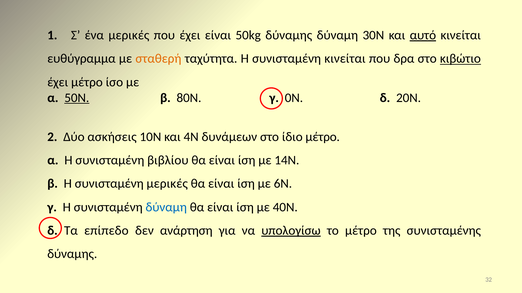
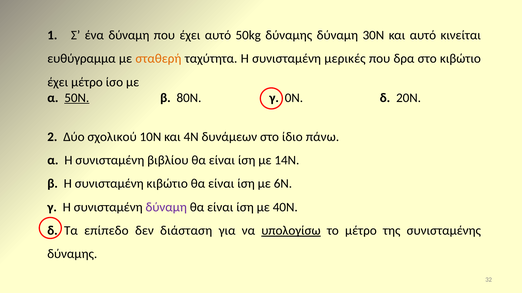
ένα μερικές: μερικές -> δύναμη
έχει είναι: είναι -> αυτό
αυτό at (423, 35) underline: present -> none
συνισταμένη κινείται: κινείται -> μερικές
κιβώτιο at (460, 59) underline: present -> none
ασκήσεις: ασκήσεις -> σχολικού
ίδιο μέτρο: μέτρο -> πάνω
συνισταμένη μερικές: μερικές -> κιβώτιο
δύναμη at (166, 208) colour: blue -> purple
ανάρτηση: ανάρτηση -> διάσταση
